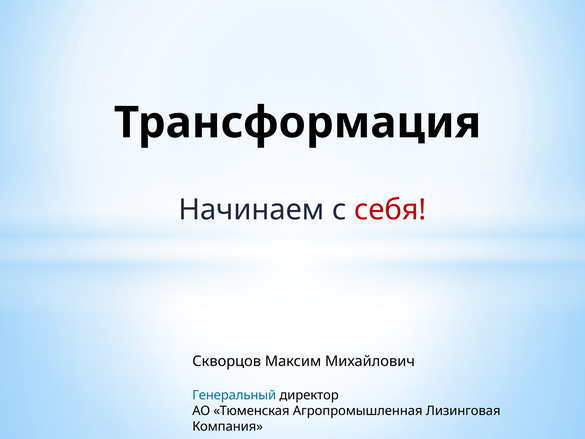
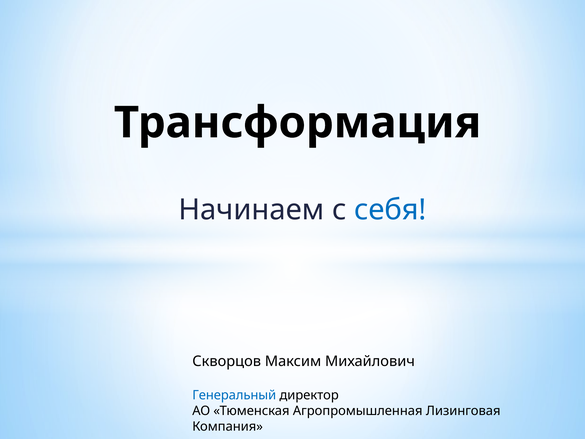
себя colour: red -> blue
